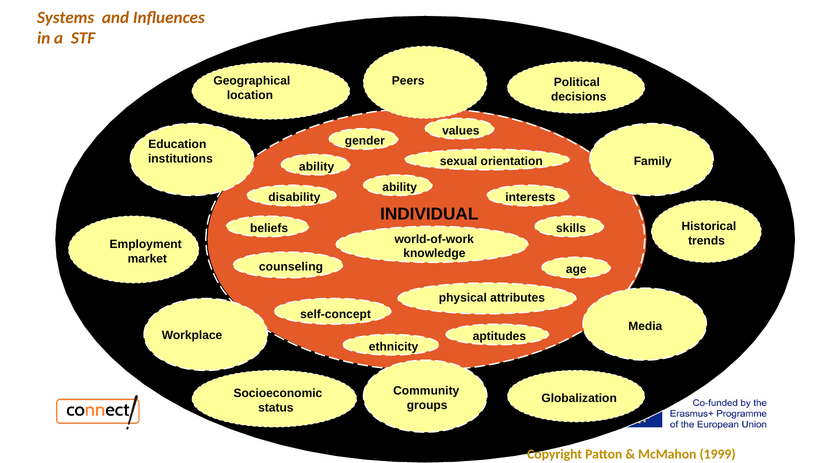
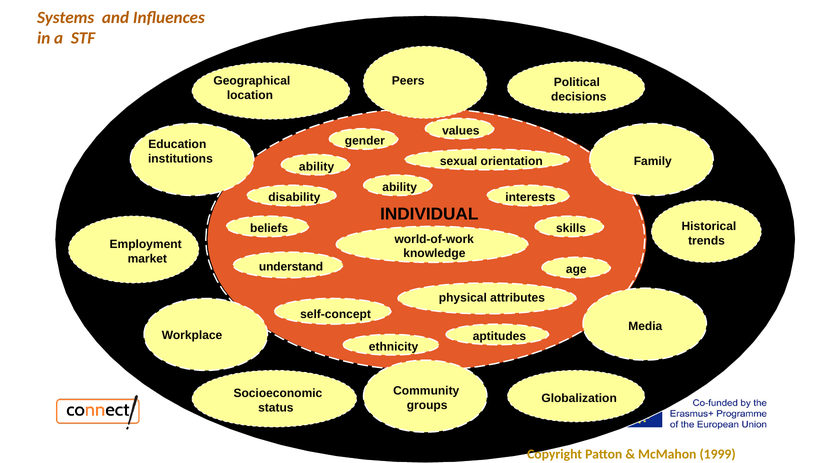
counseling: counseling -> understand
